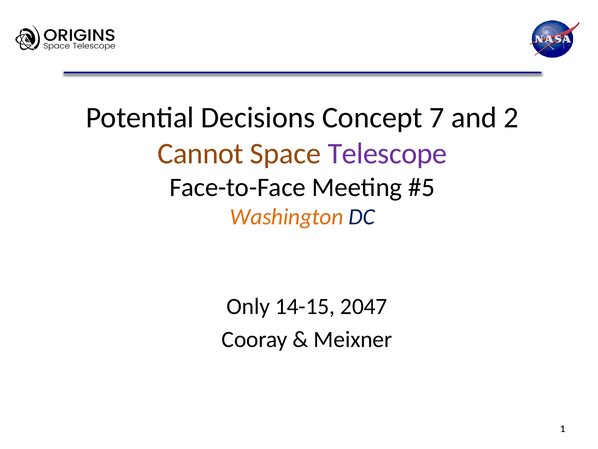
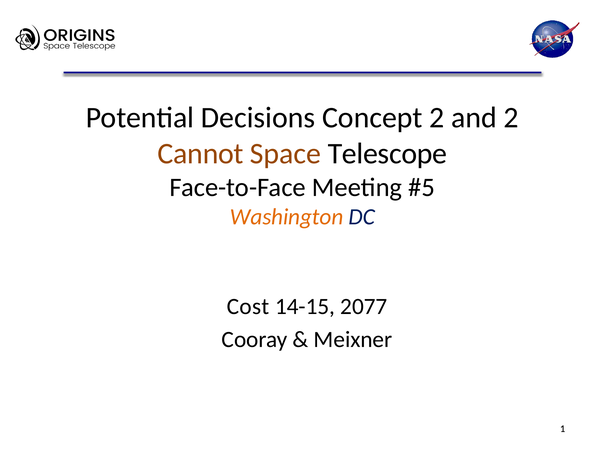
Concept 7: 7 -> 2
Telescope colour: purple -> black
Only: Only -> Cost
2047: 2047 -> 2077
